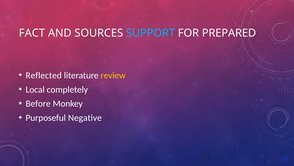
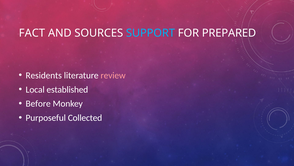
Reflected: Reflected -> Residents
review colour: yellow -> pink
completely: completely -> established
Negative: Negative -> Collected
